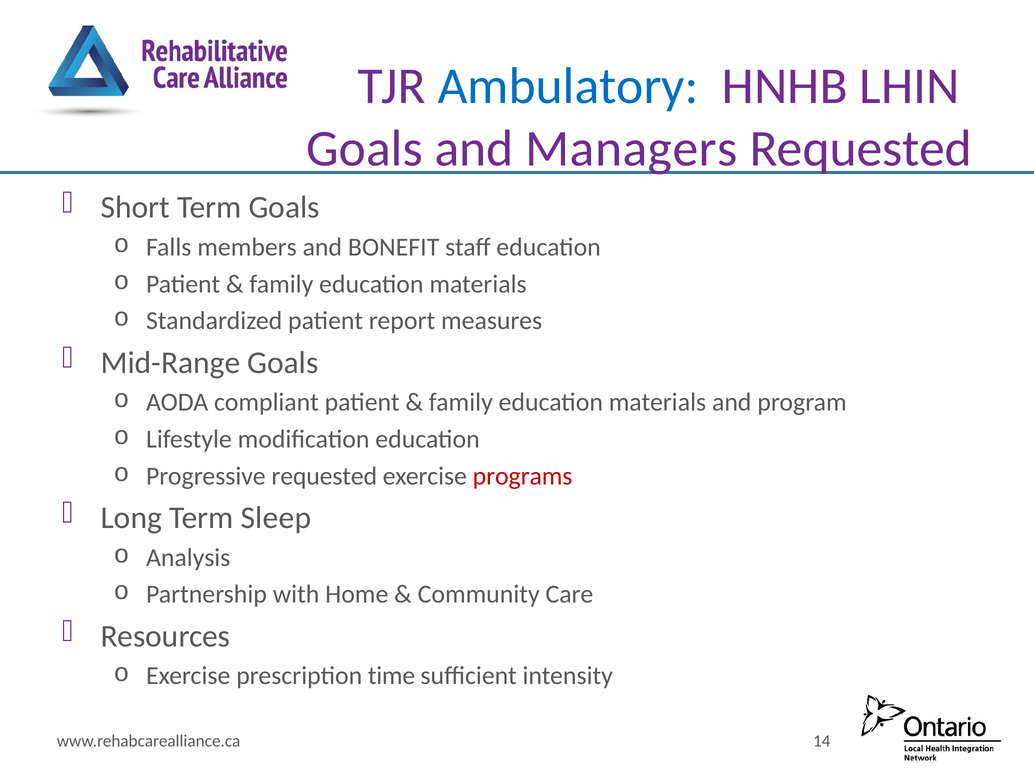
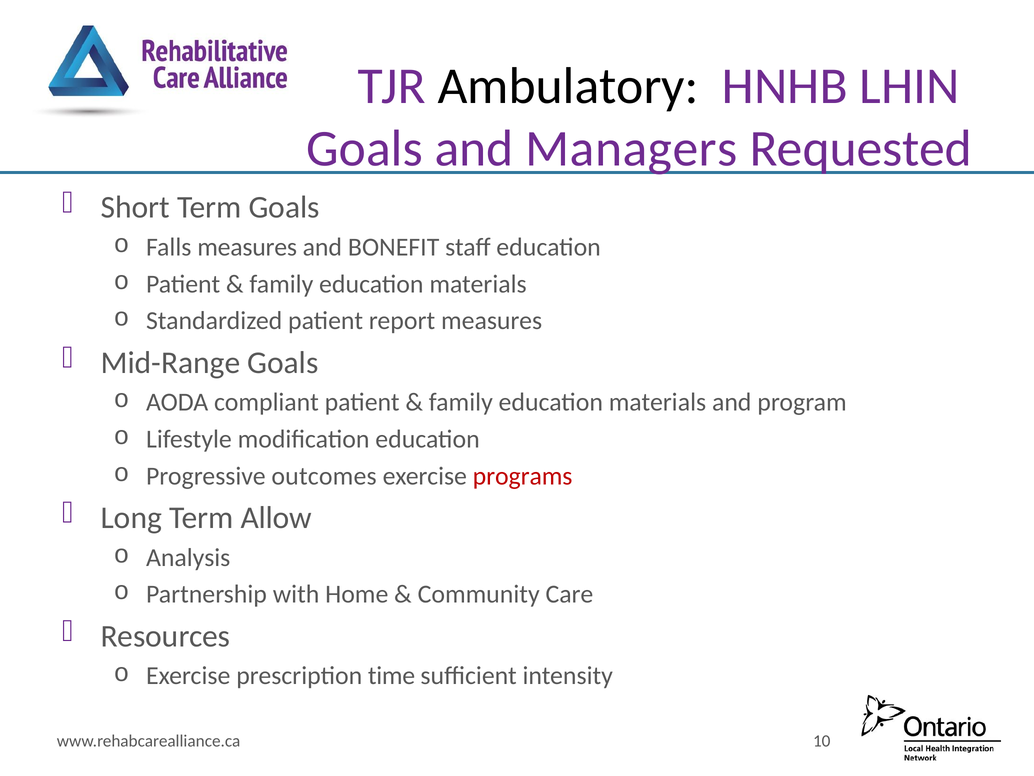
Ambulatory colour: blue -> black
Falls members: members -> measures
Progressive requested: requested -> outcomes
Sleep: Sleep -> Allow
14: 14 -> 10
